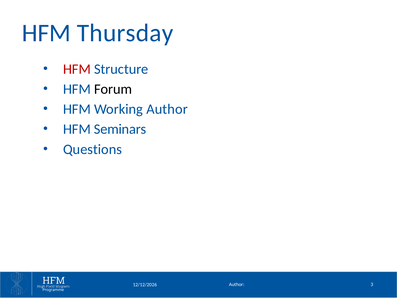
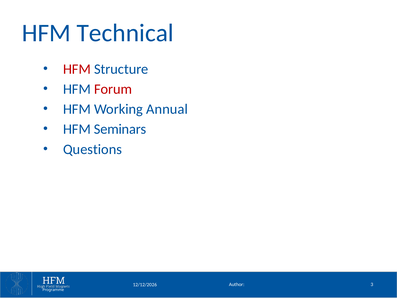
Thursday: Thursday -> Technical
Forum colour: black -> red
Working Author: Author -> Annual
